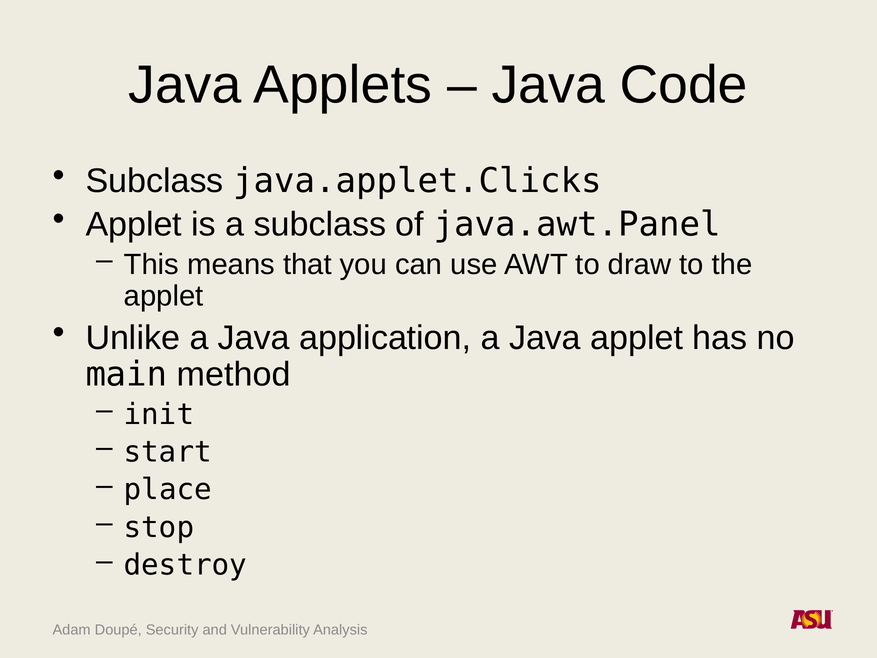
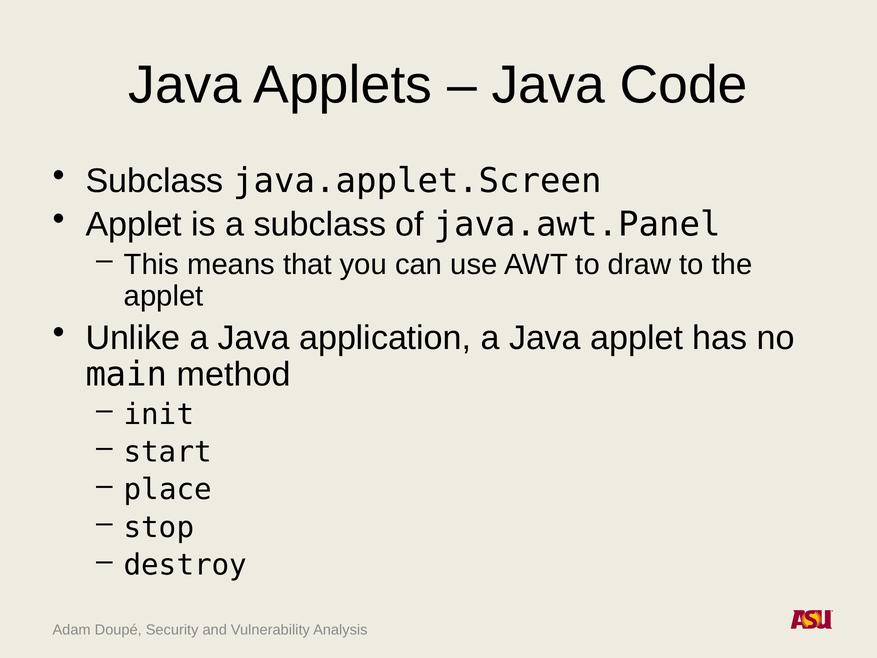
java.applet.Clicks: java.applet.Clicks -> java.applet.Screen
